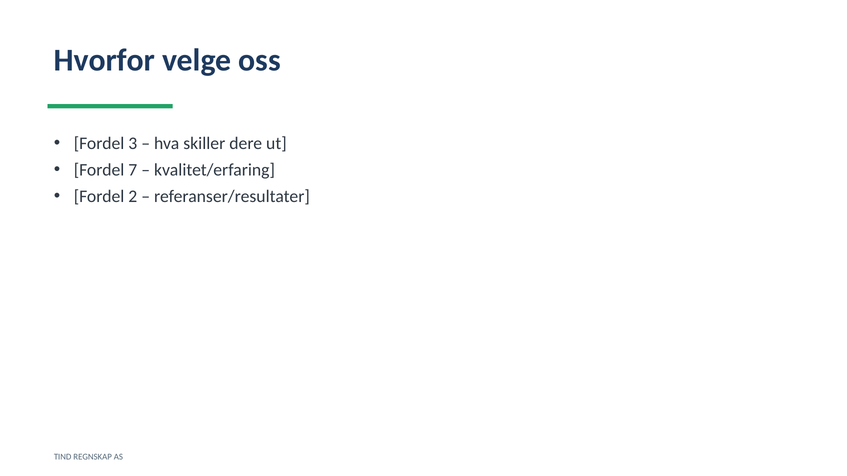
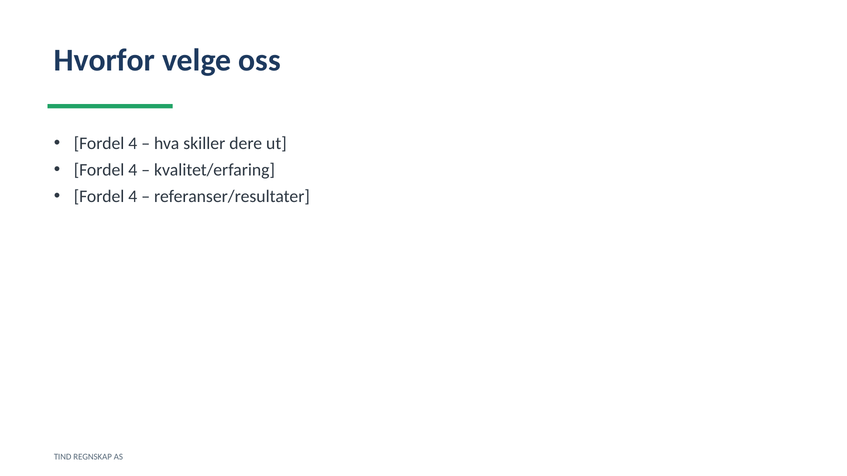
3 at (133, 143): 3 -> 4
7 at (133, 170): 7 -> 4
2 at (133, 196): 2 -> 4
